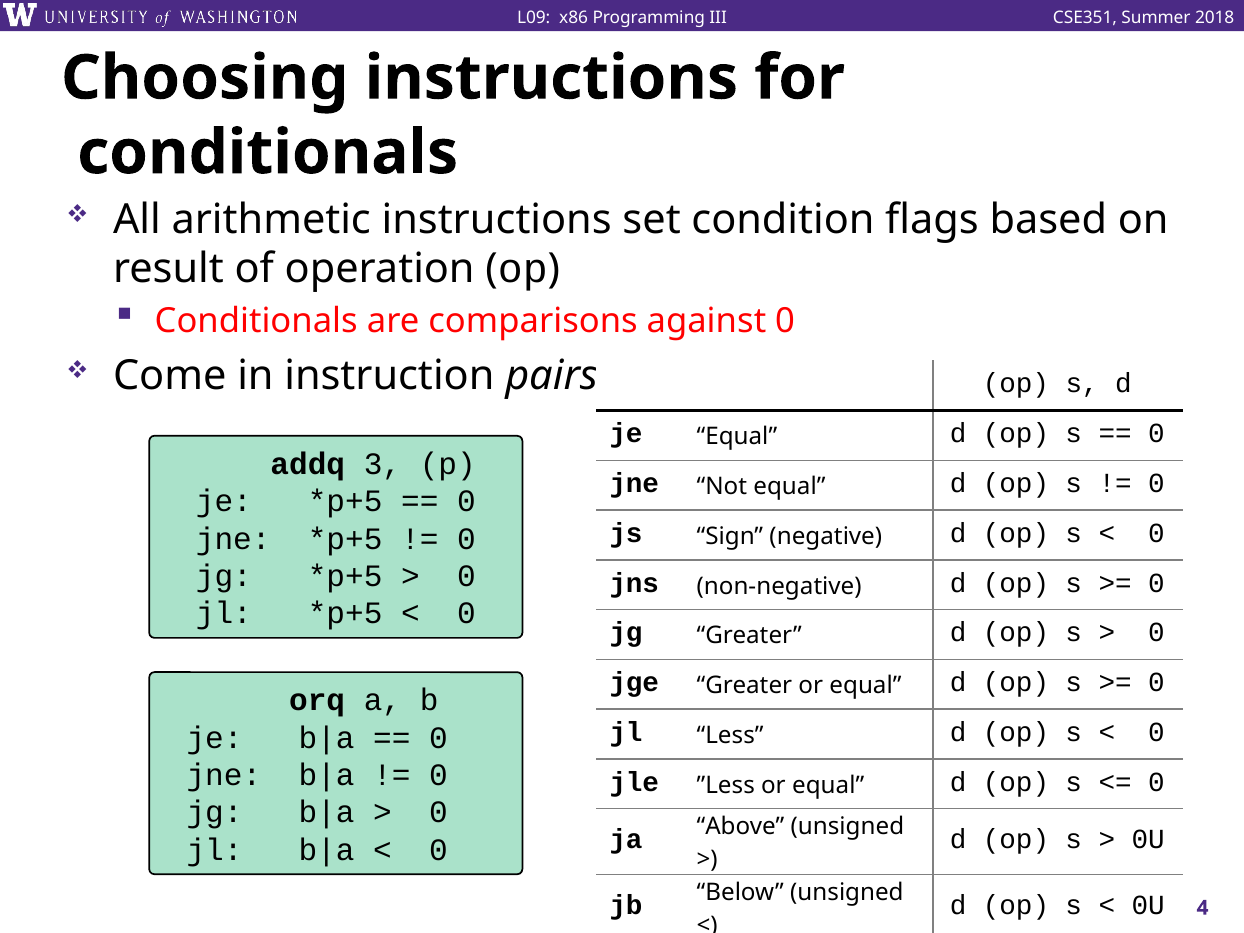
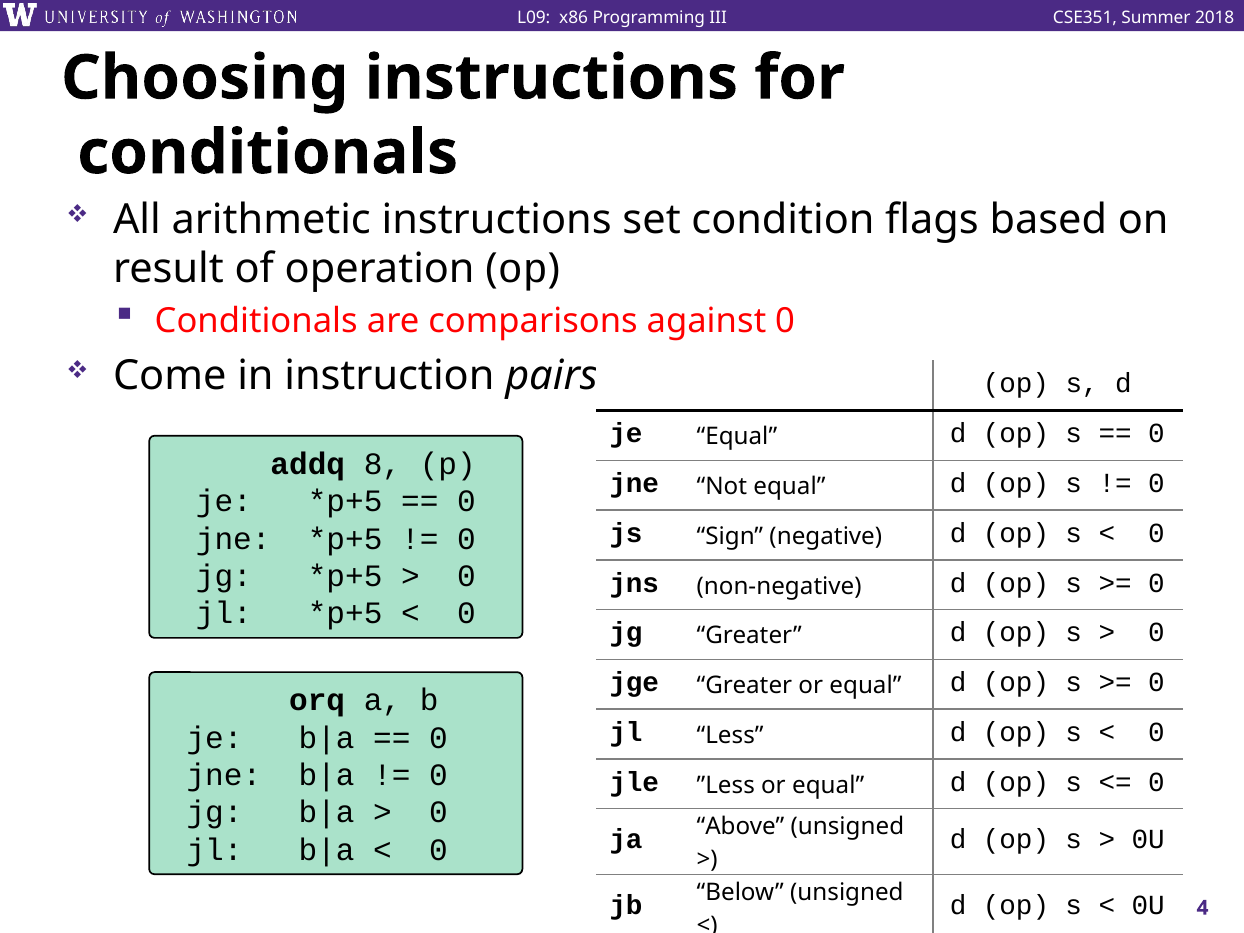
3: 3 -> 8
